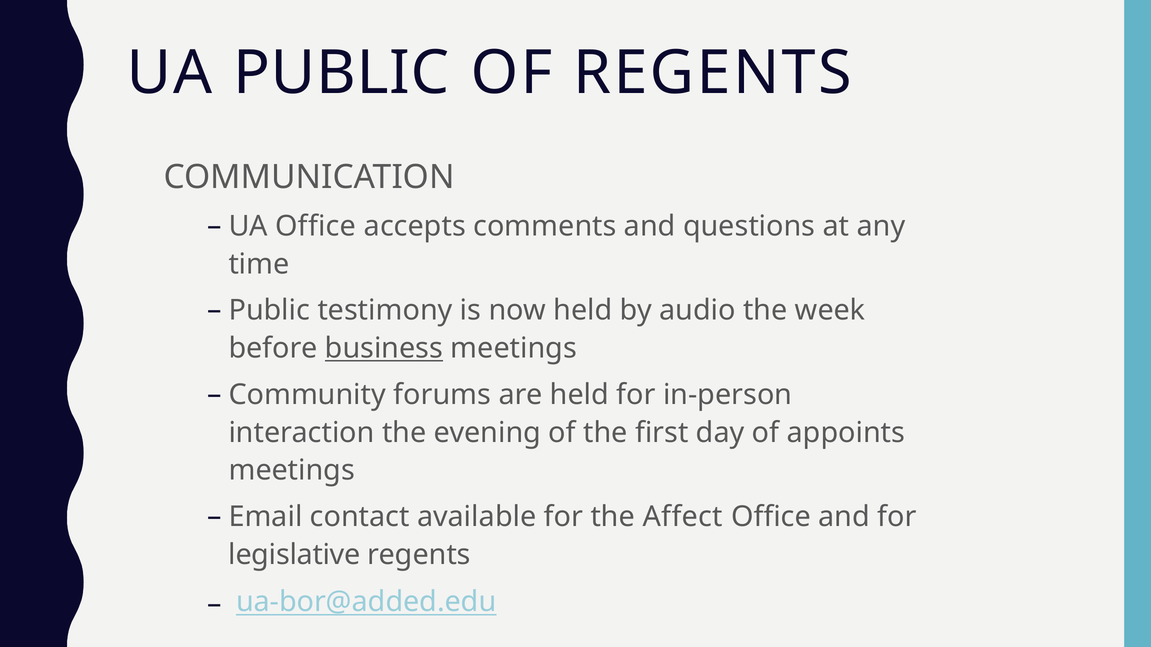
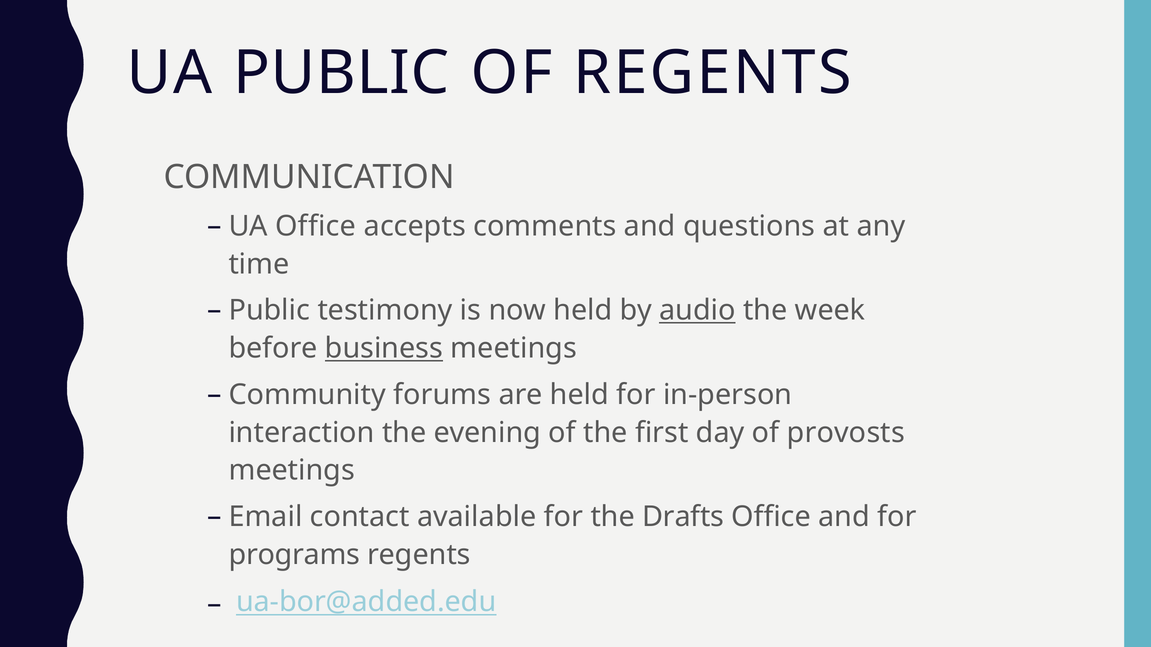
audio underline: none -> present
appoints: appoints -> provosts
Affect: Affect -> Drafts
legislative: legislative -> programs
